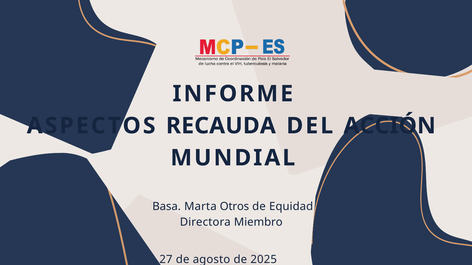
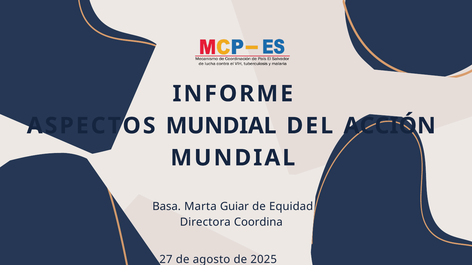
ASPECTOS RECAUDA: RECAUDA -> MUNDIAL
Otros: Otros -> Guiar
Miembro: Miembro -> Coordina
